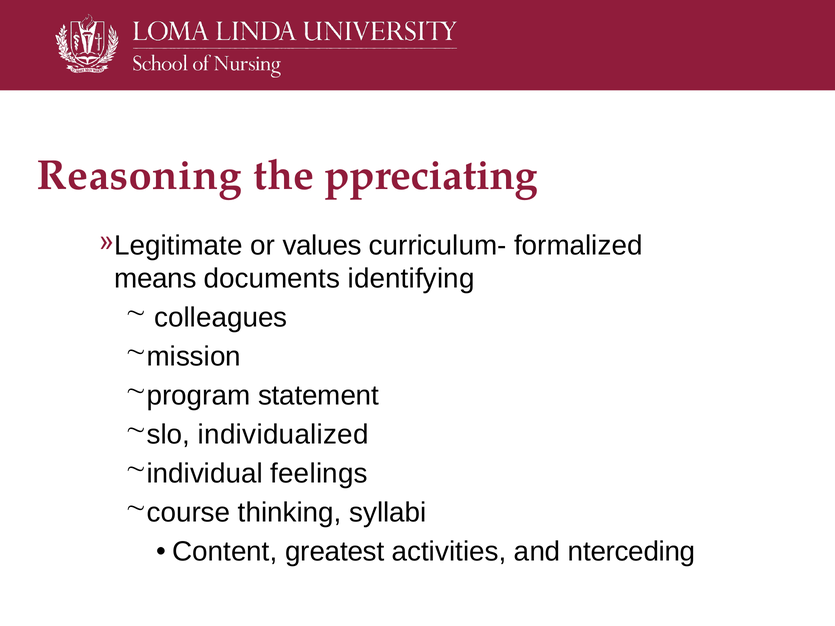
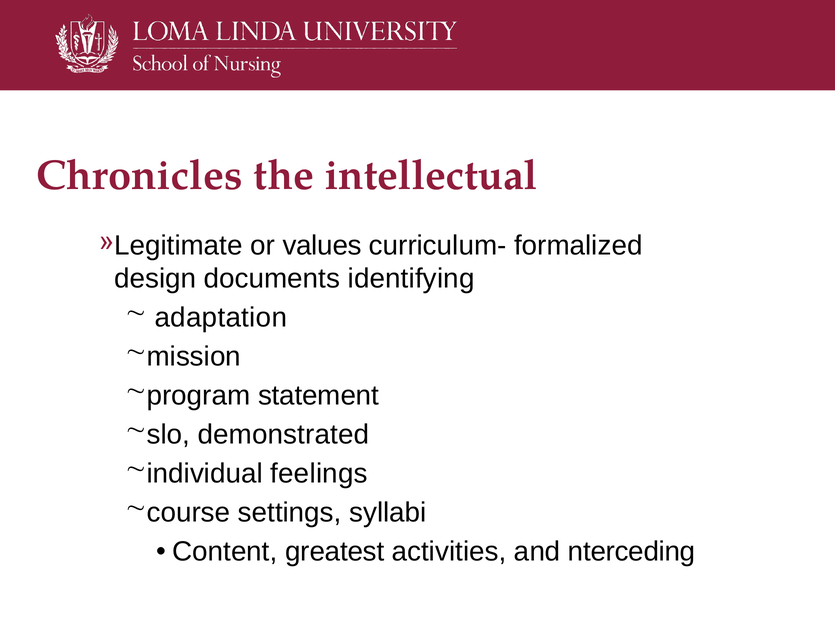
Reasoning: Reasoning -> Chronicles
ppreciating: ppreciating -> intellectual
means: means -> design
colleagues: colleagues -> adaptation
individualized: individualized -> demonstrated
thinking: thinking -> settings
